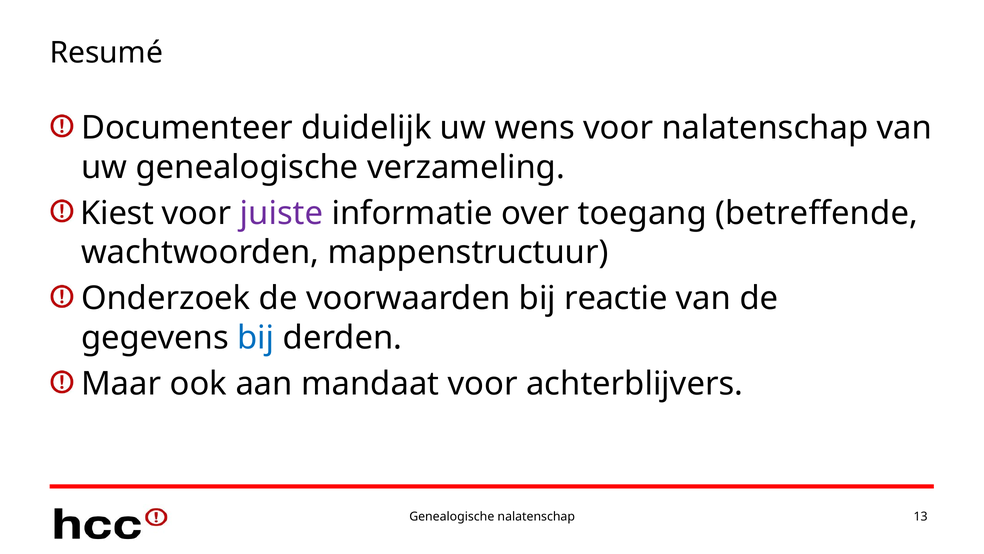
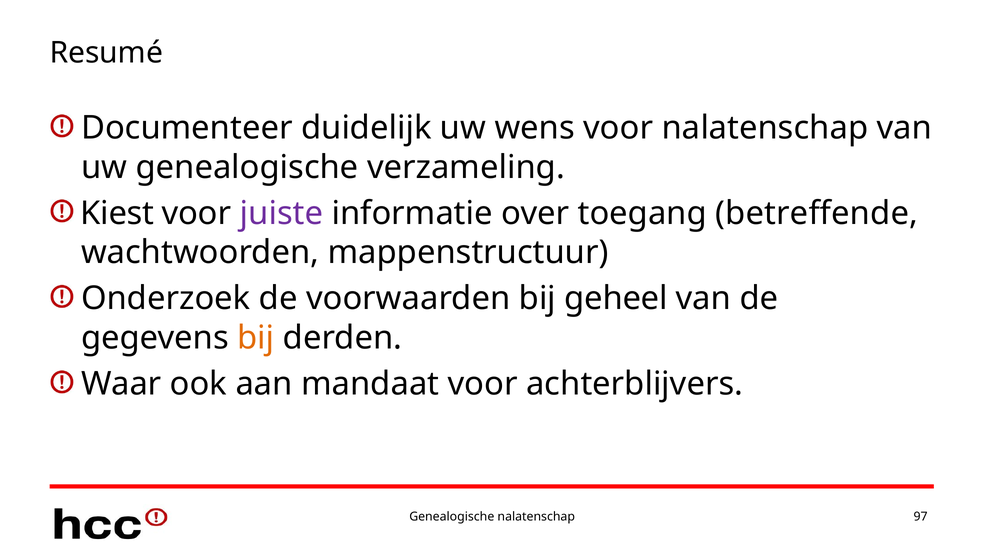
reactie: reactie -> geheel
bij at (256, 338) colour: blue -> orange
Maar: Maar -> Waar
13: 13 -> 97
